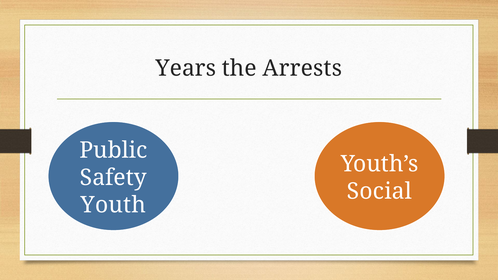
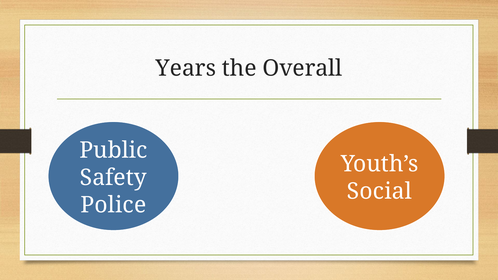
Arrests: Arrests -> Overall
Youth: Youth -> Police
